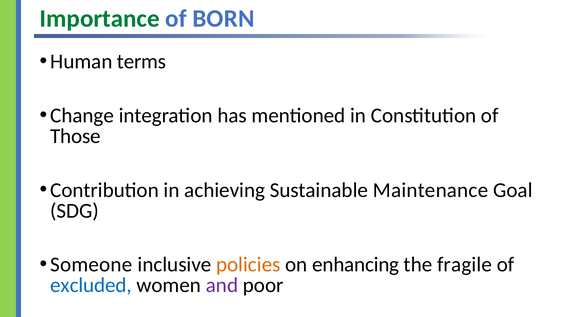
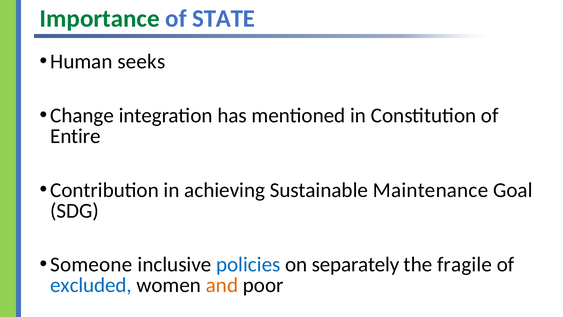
BORN: BORN -> STATE
terms: terms -> seeks
Those: Those -> Entire
policies colour: orange -> blue
enhancing: enhancing -> separately
and colour: purple -> orange
